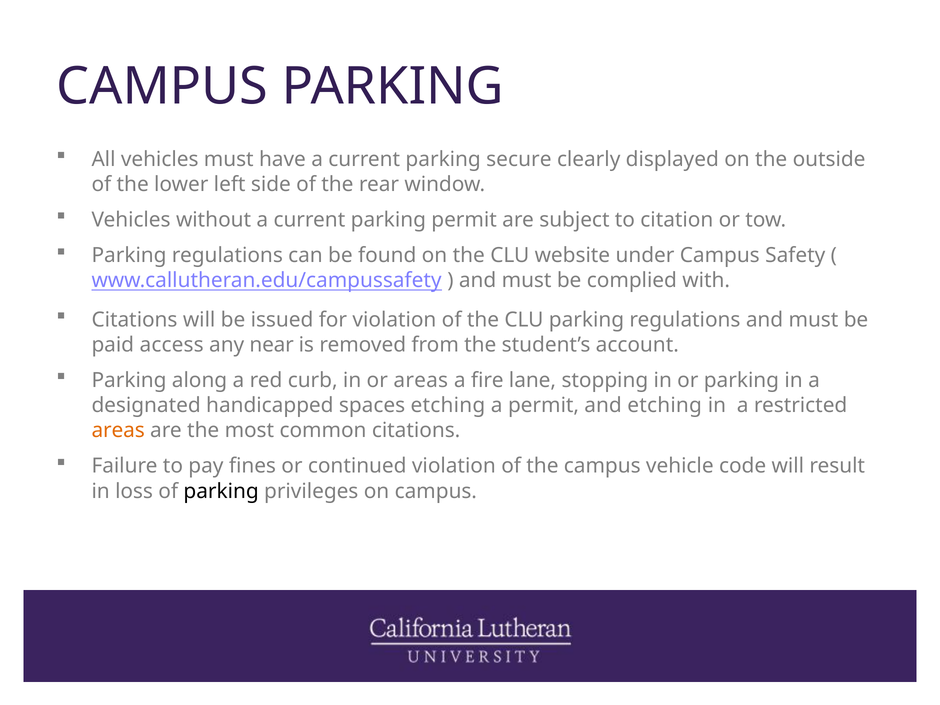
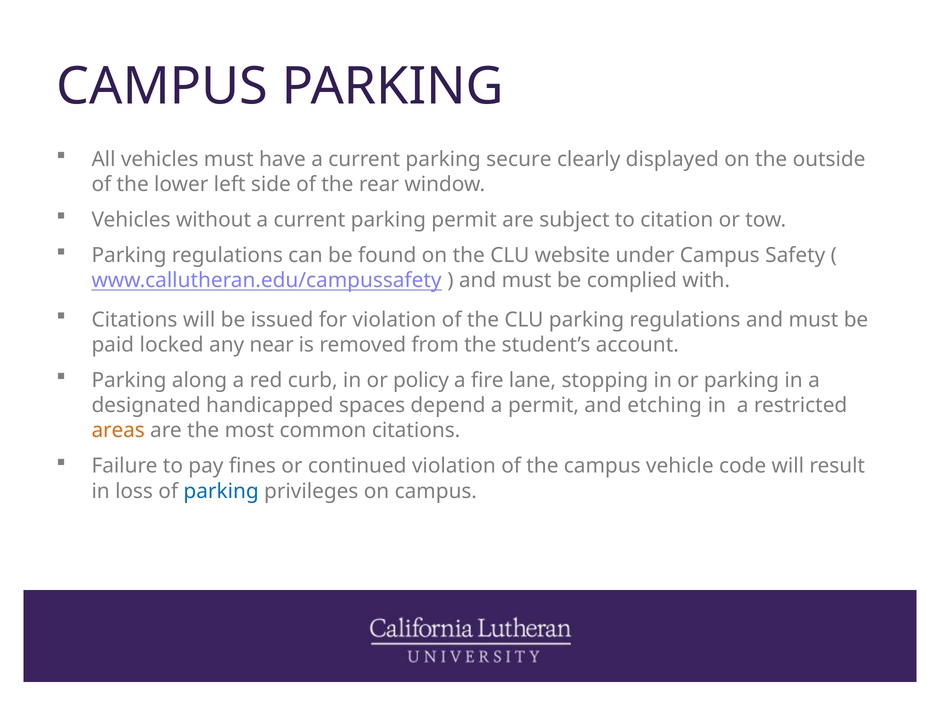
access: access -> locked
or areas: areas -> policy
spaces etching: etching -> depend
parking at (221, 491) colour: black -> blue
